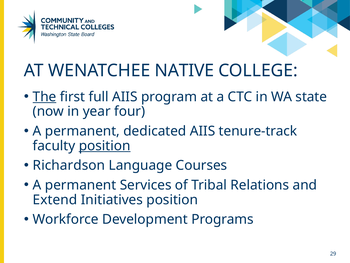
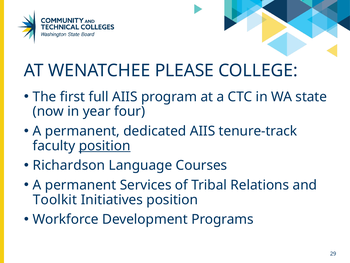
NATIVE: NATIVE -> PLEASE
The underline: present -> none
Extend: Extend -> Toolkit
